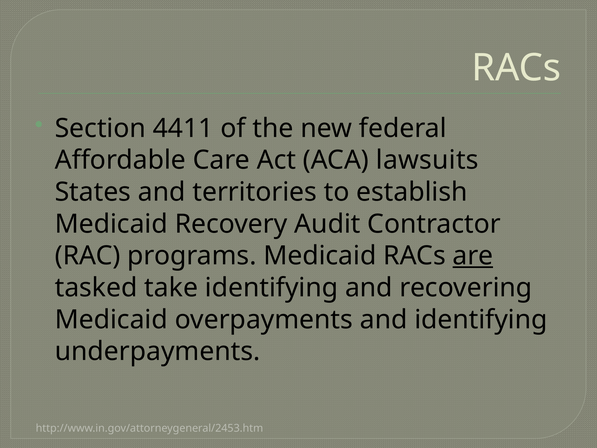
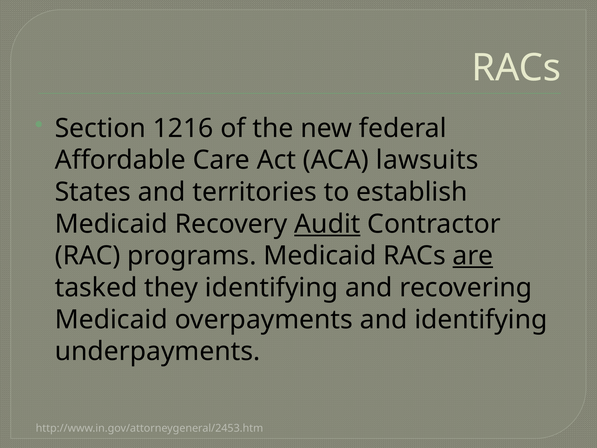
4411: 4411 -> 1216
Audit underline: none -> present
take: take -> they
